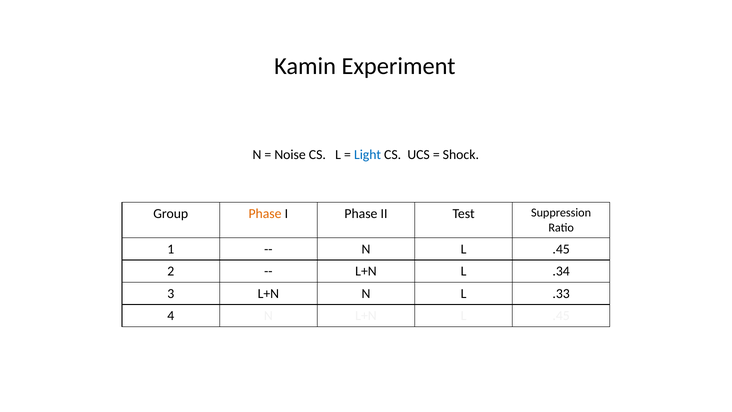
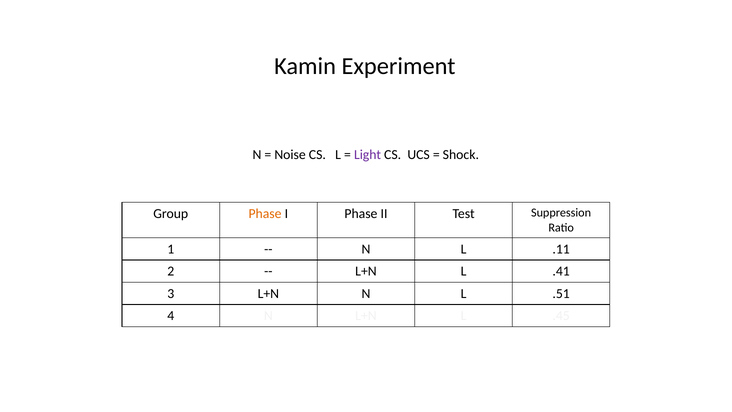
Light colour: blue -> purple
N L .45: .45 -> .11
.34: .34 -> .41
.33: .33 -> .51
